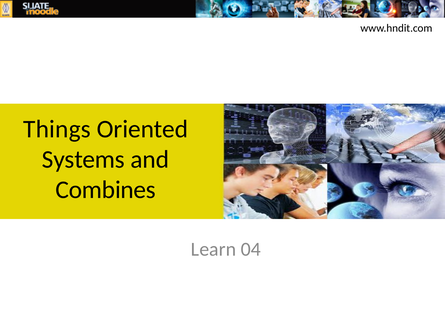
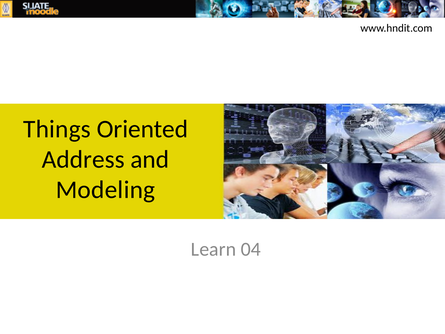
Systems: Systems -> Address
Combines: Combines -> Modeling
